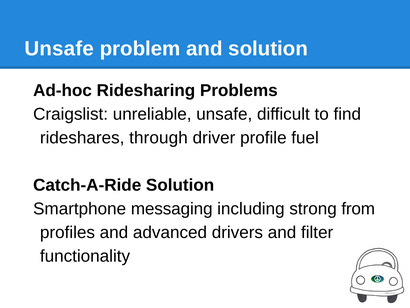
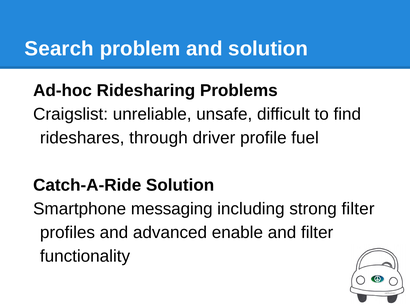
Unsafe at (59, 49): Unsafe -> Search
strong from: from -> filter
drivers: drivers -> enable
